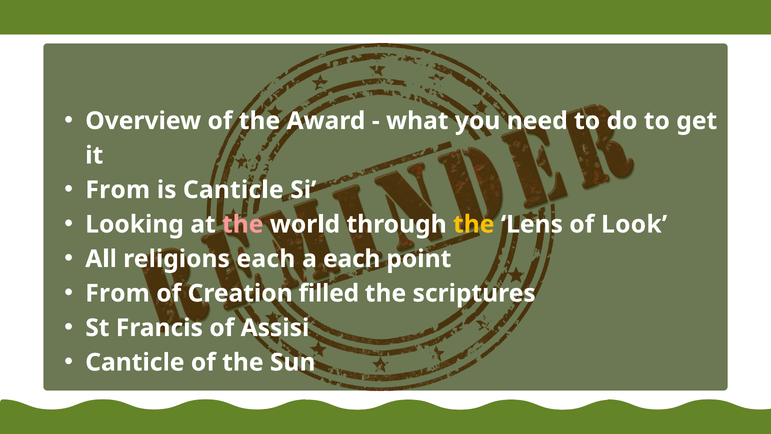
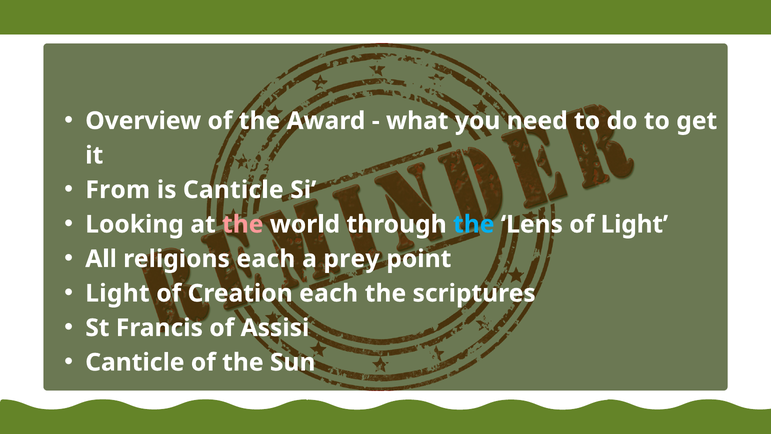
the at (474, 224) colour: yellow -> light blue
of Look: Look -> Light
a each: each -> prey
From at (117, 293): From -> Light
Creation filled: filled -> each
